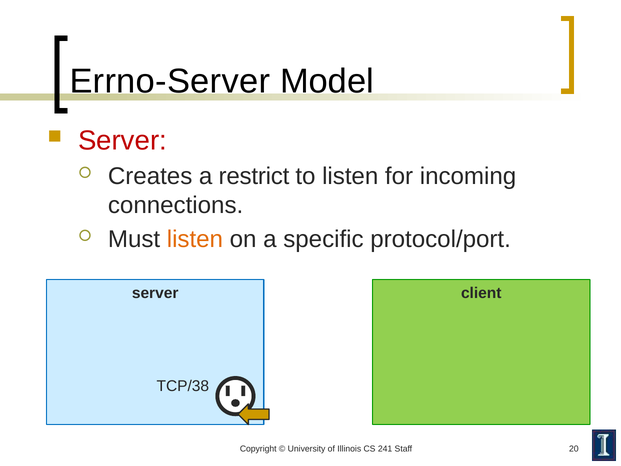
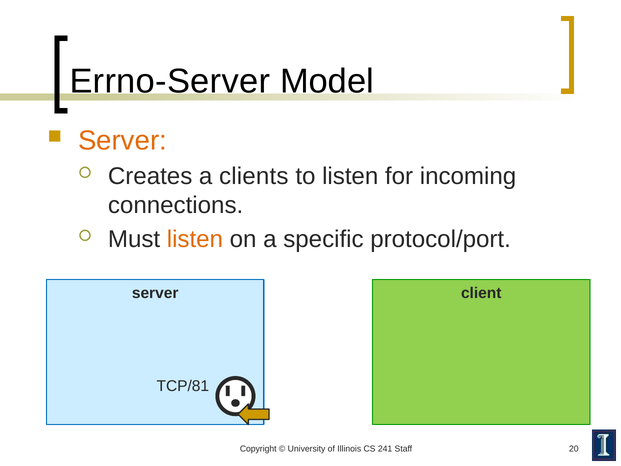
Server at (122, 141) colour: red -> orange
restrict: restrict -> clients
TCP/38: TCP/38 -> TCP/81
